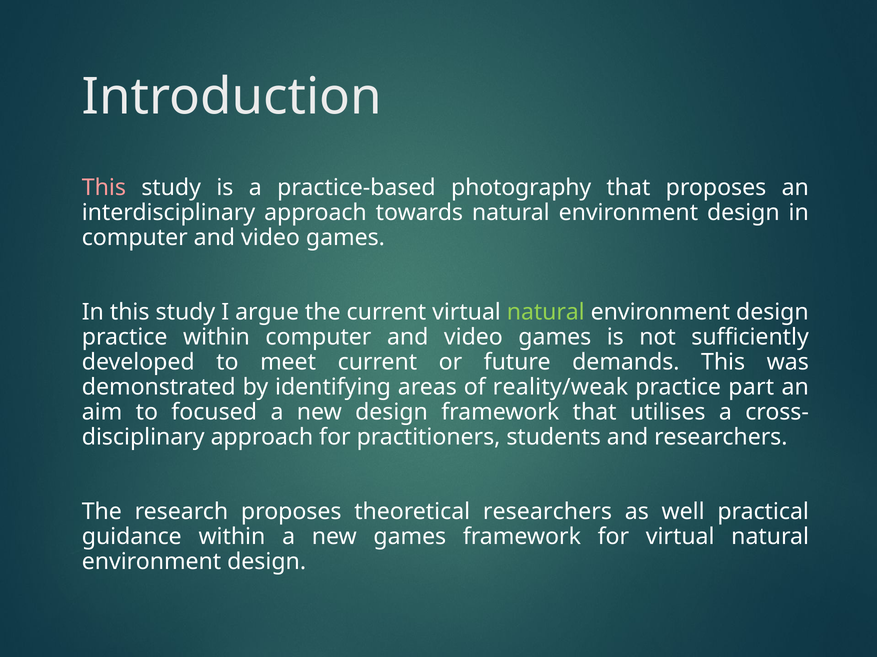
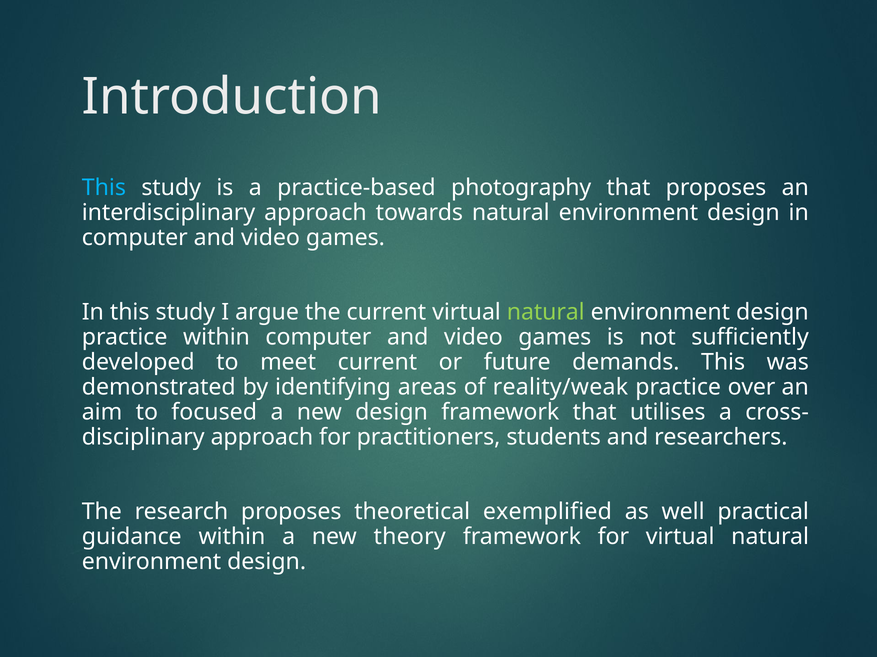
This at (104, 188) colour: pink -> light blue
part: part -> over
theoretical researchers: researchers -> exemplified
new games: games -> theory
